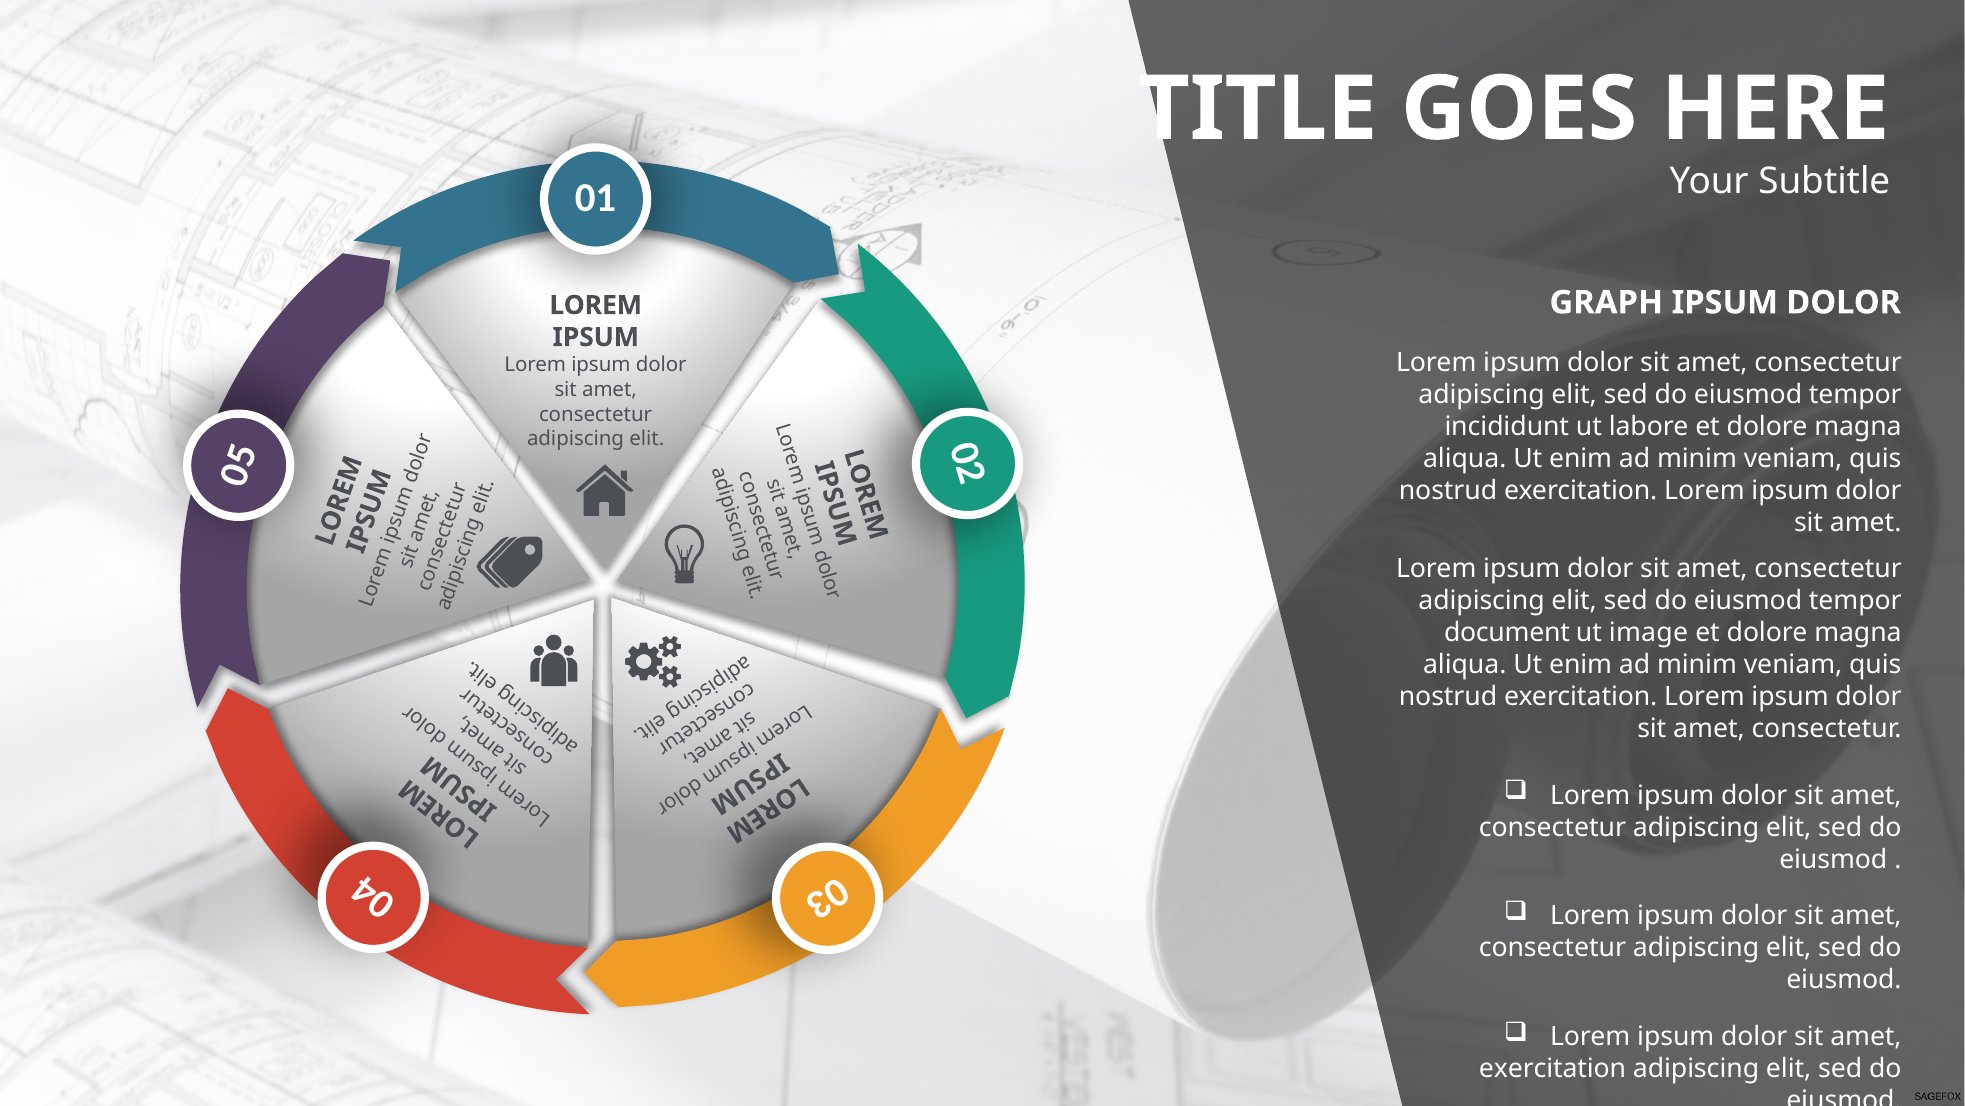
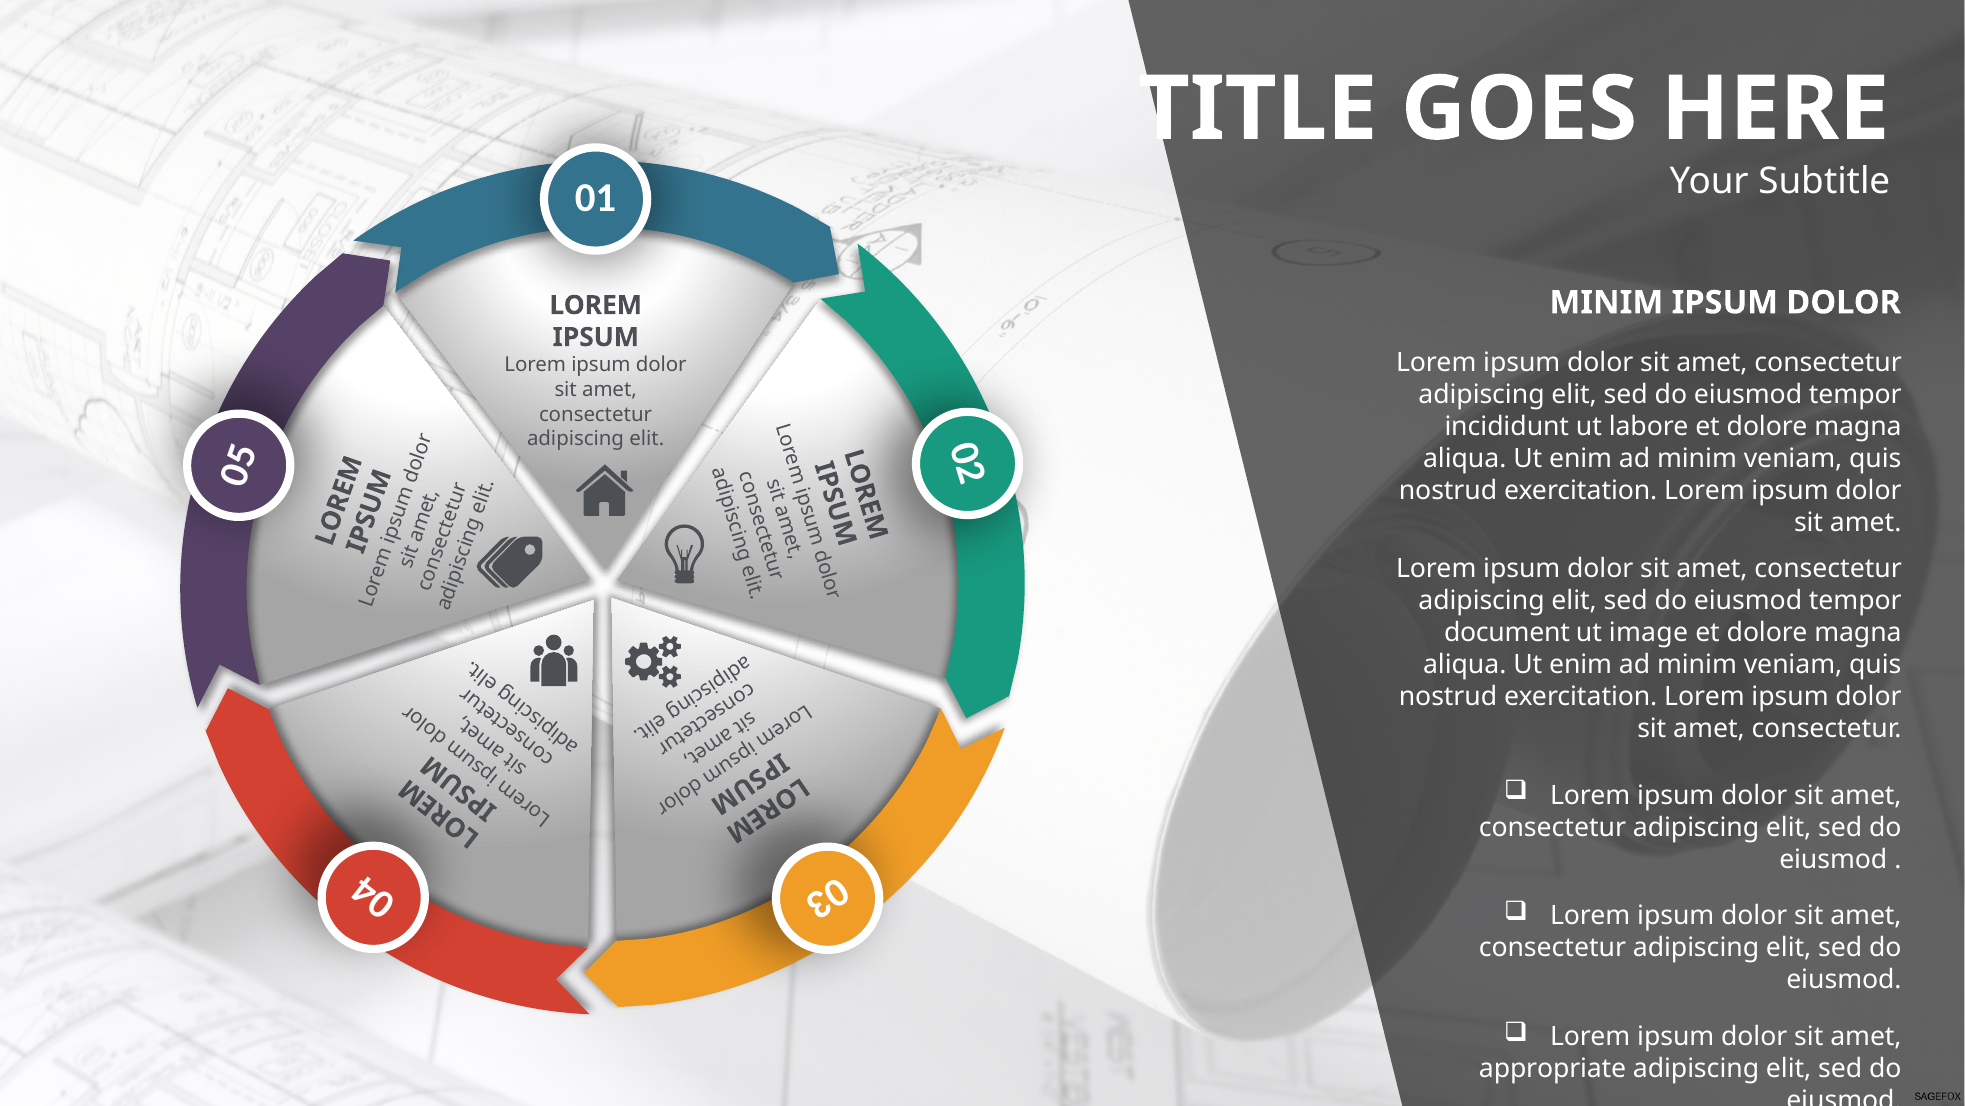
GRAPH at (1606, 302): GRAPH -> MINIM
exercitation at (1553, 1068): exercitation -> appropriate
